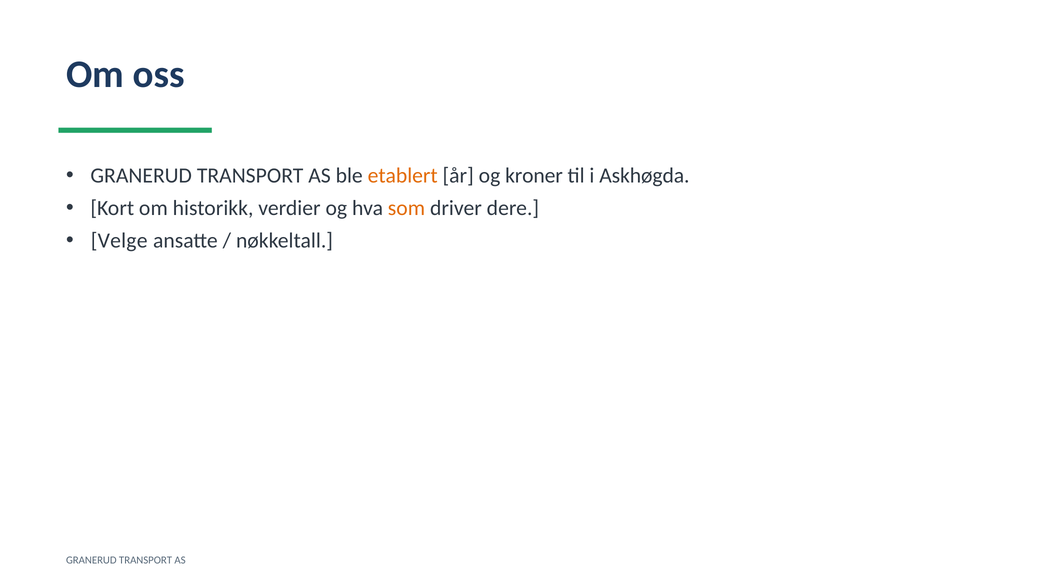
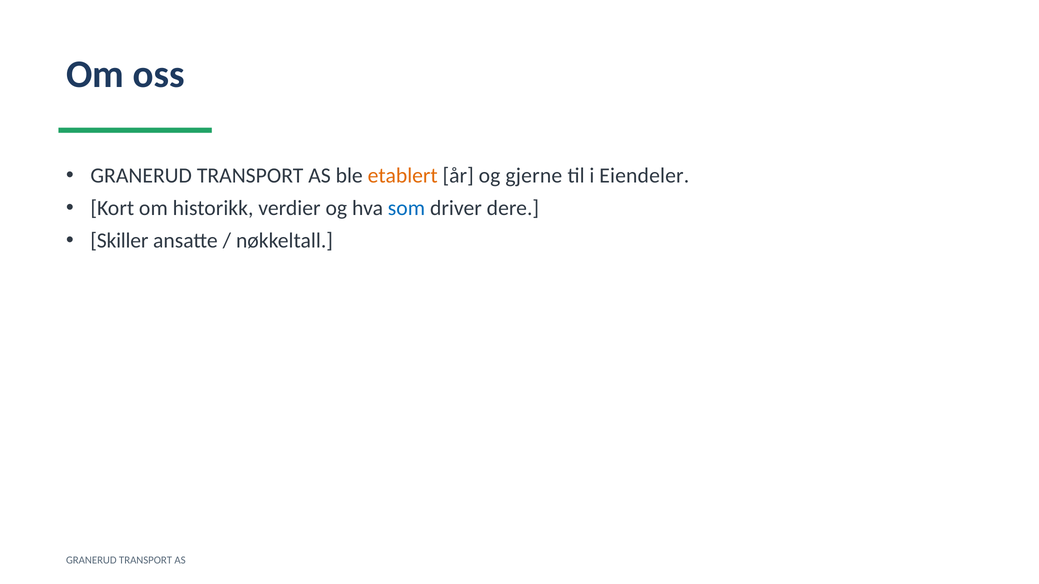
kroner: kroner -> gjerne
Askhøgda: Askhøgda -> Eiendeler
som colour: orange -> blue
Velge: Velge -> Skiller
